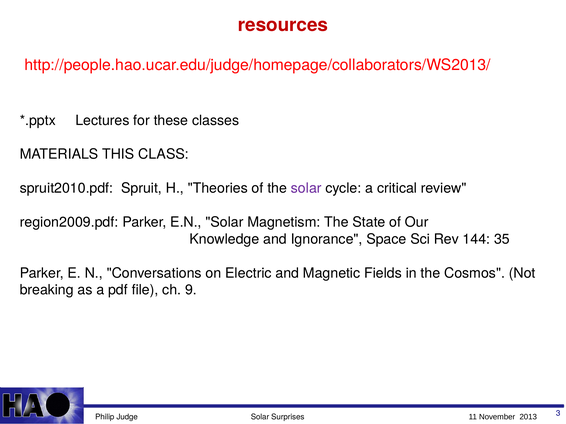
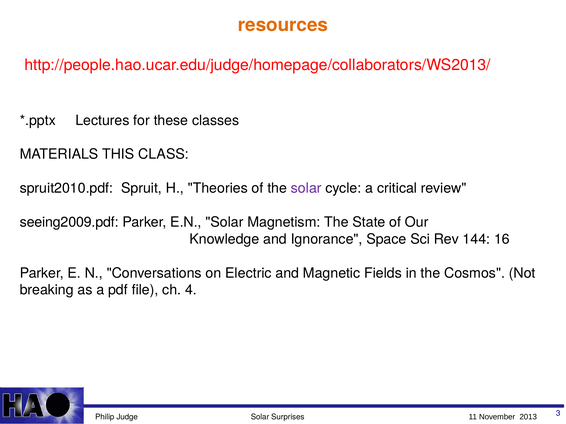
resources colour: red -> orange
region2009.pdf: region2009.pdf -> seeing2009.pdf
35: 35 -> 16
9: 9 -> 4
